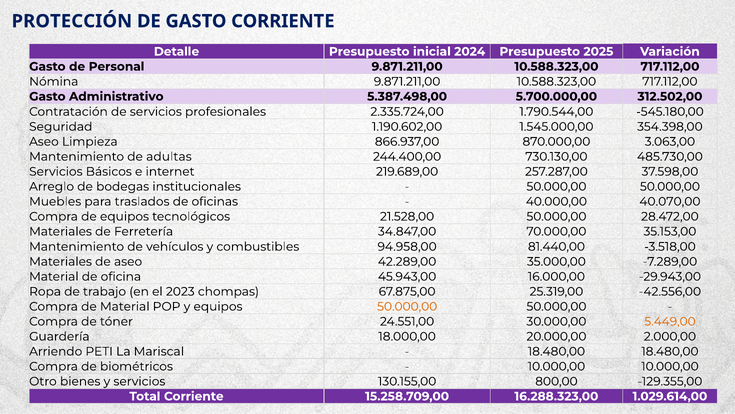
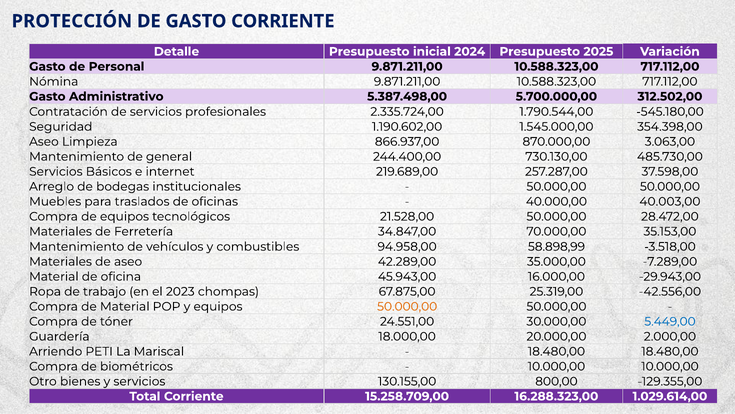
adultas: adultas -> general
40.070,00: 40.070,00 -> 40.003,00
81.440,00: 81.440,00 -> 58.898,99
5.449,00 colour: orange -> blue
